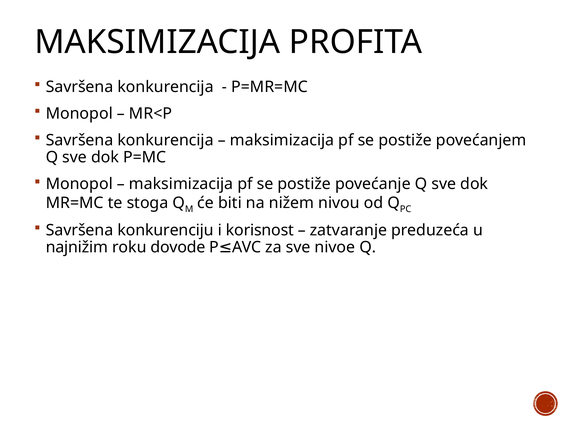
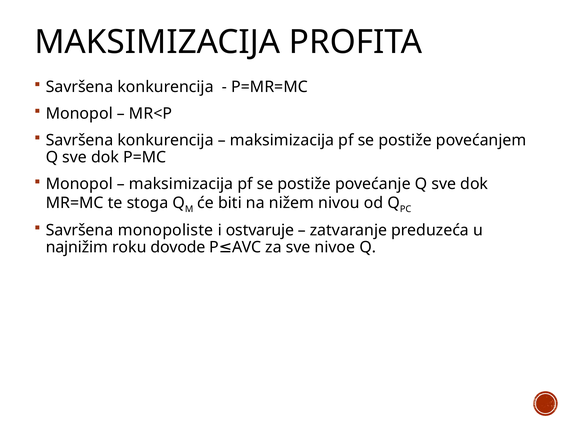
konkurenciju: konkurenciju -> monopoliste
korisnost: korisnost -> ostvaruje
